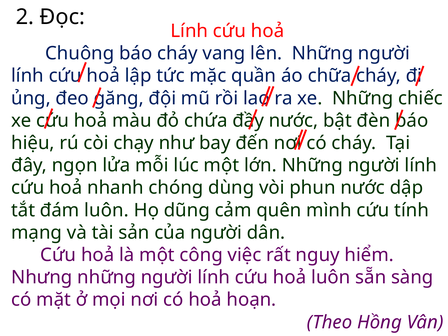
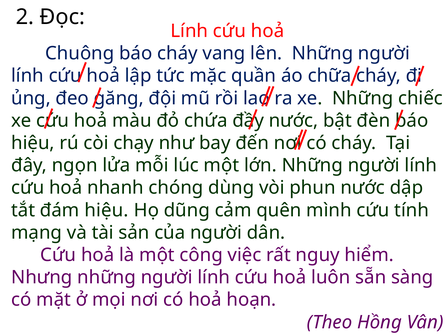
đám luôn: luôn -> hiệu
